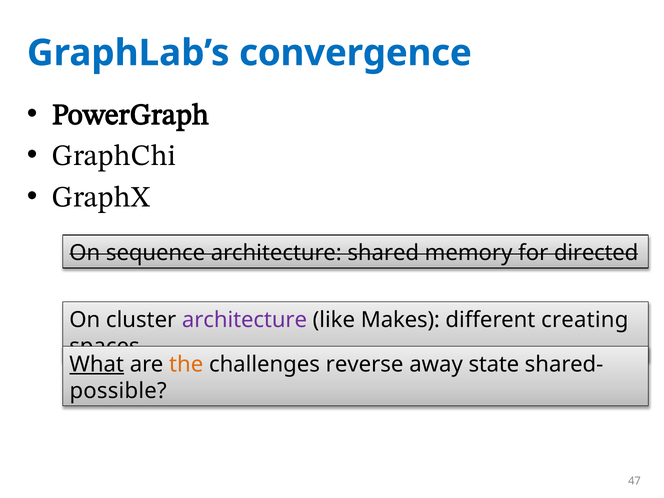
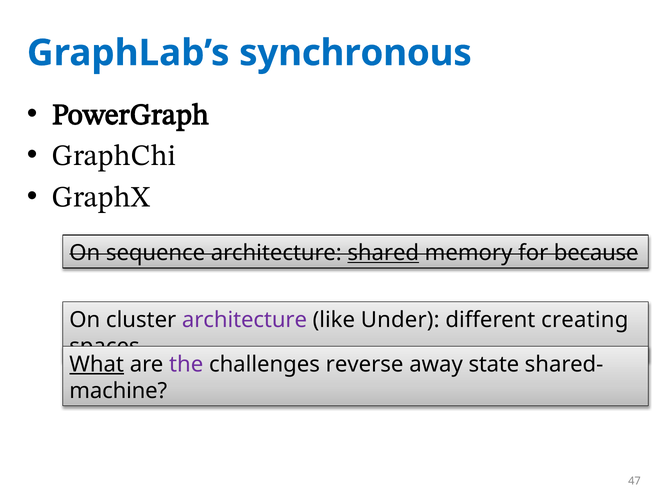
convergence: convergence -> synchronous
shared underline: none -> present
directed: directed -> because
Makes: Makes -> Under
the colour: orange -> purple
possible: possible -> machine
